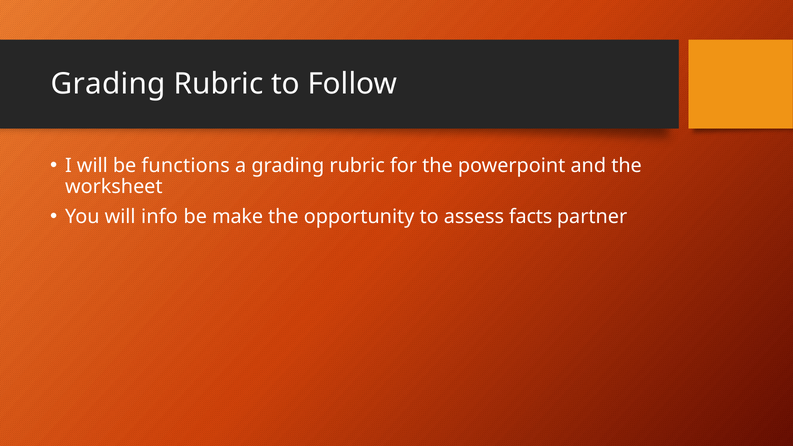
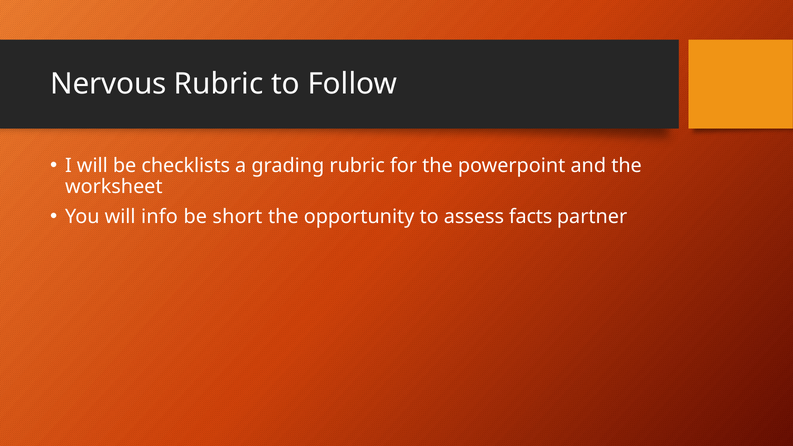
Grading at (108, 84): Grading -> Nervous
functions: functions -> checklists
make: make -> short
